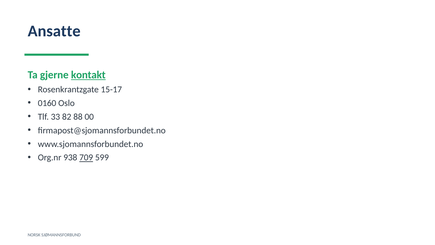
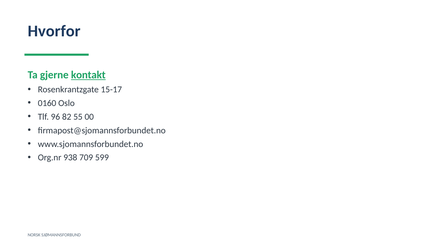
Ansatte: Ansatte -> Hvorfor
33: 33 -> 96
88: 88 -> 55
709 underline: present -> none
